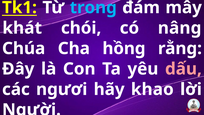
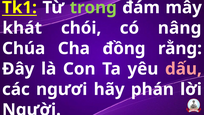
trong colour: light blue -> light green
hồng: hồng -> đồng
khao: khao -> phán
